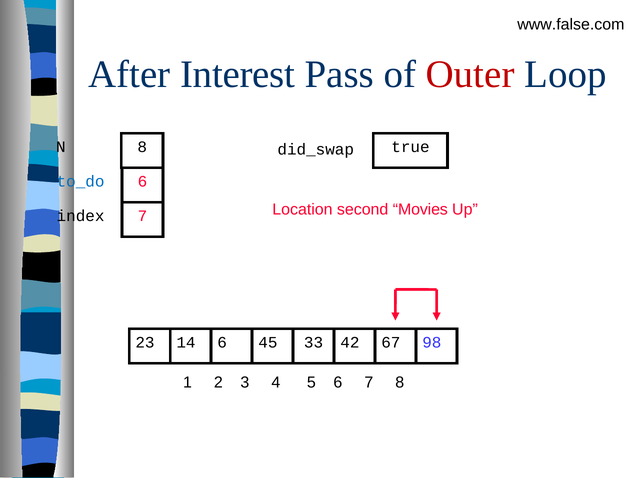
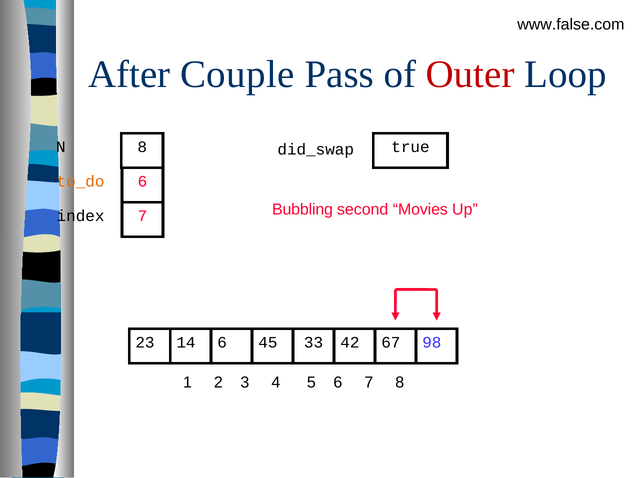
Interest: Interest -> Couple
to_do colour: blue -> orange
Location: Location -> Bubbling
